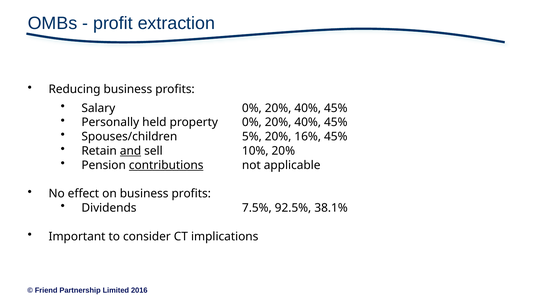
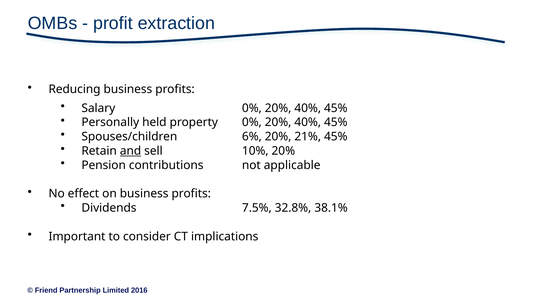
5%: 5% -> 6%
16%: 16% -> 21%
contributions underline: present -> none
92.5%: 92.5% -> 32.8%
